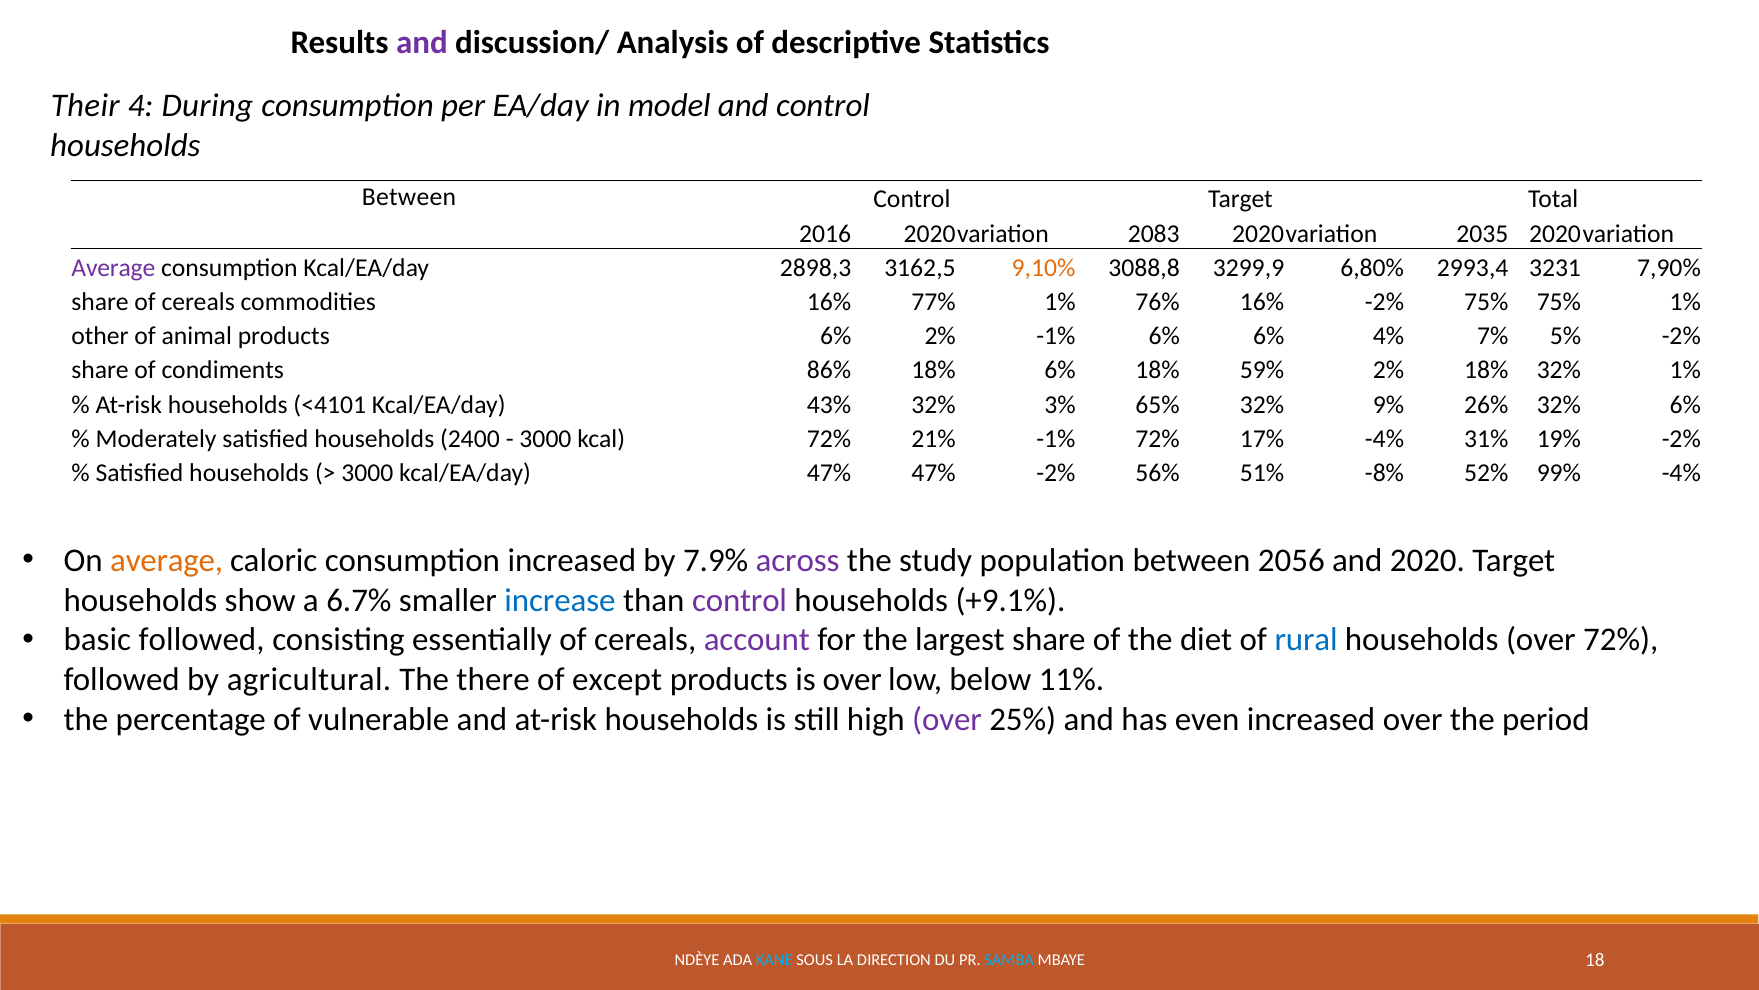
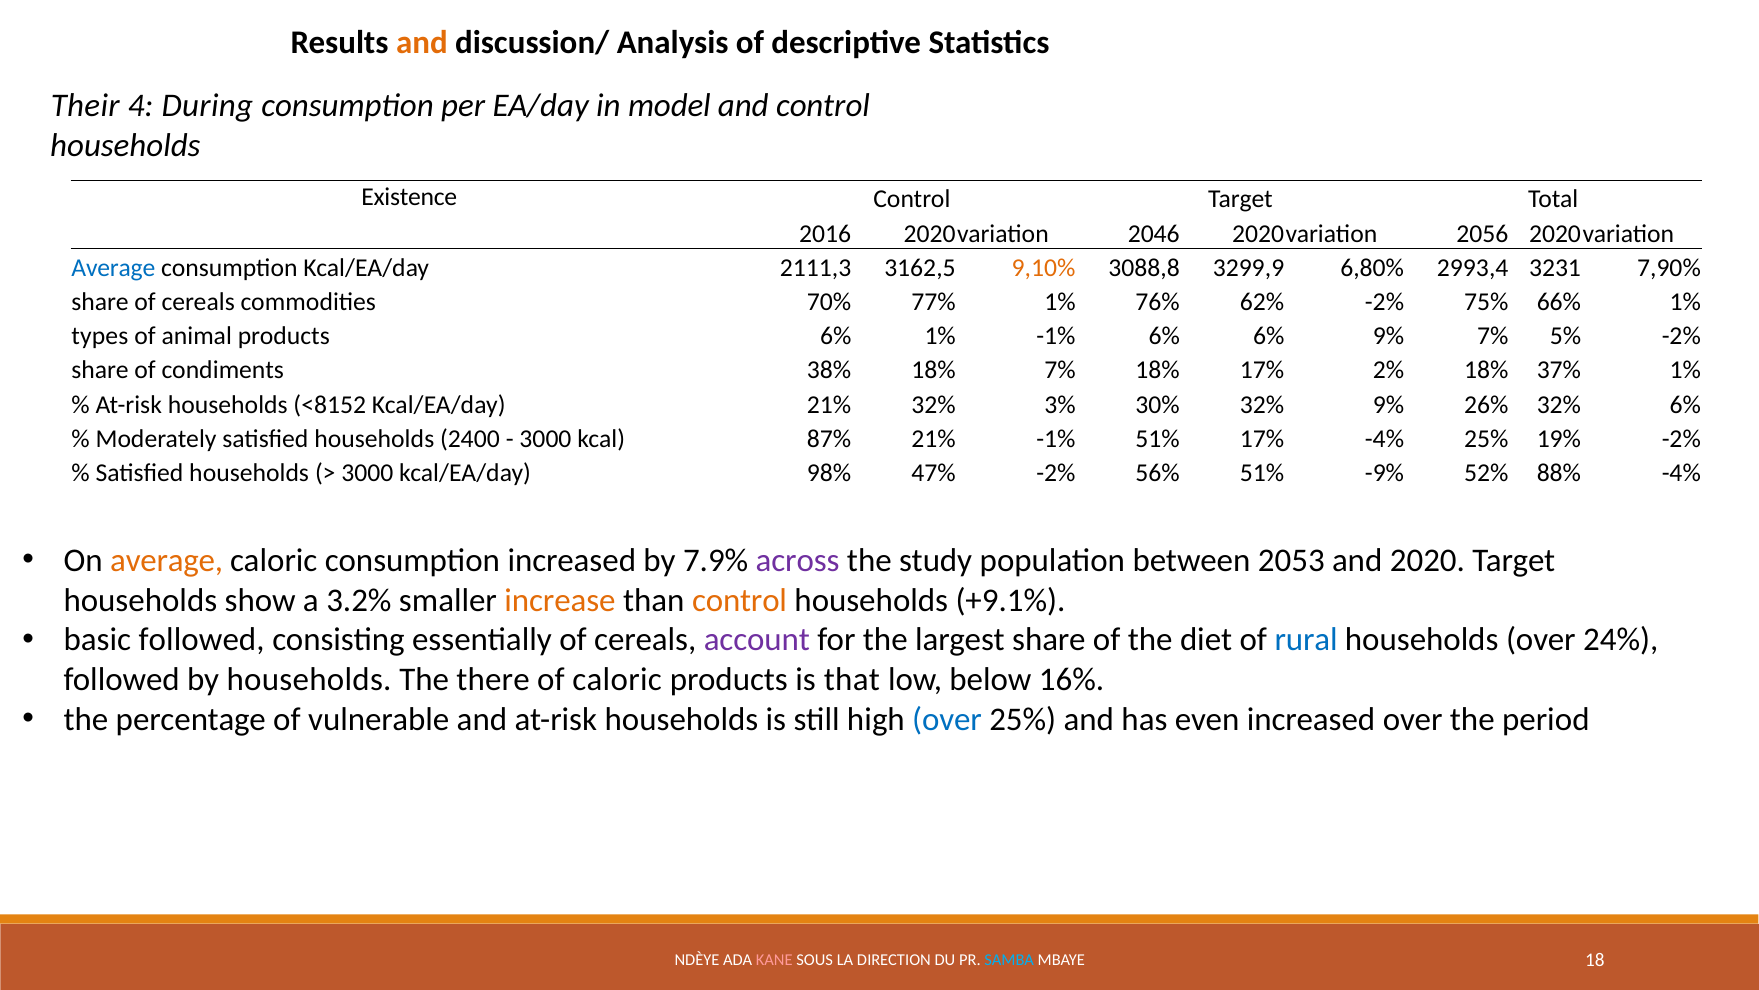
and at (422, 42) colour: purple -> orange
Between at (409, 197): Between -> Existence
2083: 2083 -> 2046
2035: 2035 -> 2056
Average at (113, 268) colour: purple -> blue
2898,3: 2898,3 -> 2111,3
commodities 16%: 16% -> 70%
76% 16%: 16% -> 62%
75% 75%: 75% -> 66%
other: other -> types
6% 2%: 2% -> 1%
6% 4%: 4% -> 9%
86%: 86% -> 38%
18% 6%: 6% -> 7%
18% 59%: 59% -> 17%
18% 32%: 32% -> 37%
<4101: <4101 -> <8152
Kcal/EA/day 43%: 43% -> 21%
65%: 65% -> 30%
kcal 72%: 72% -> 87%
-1% 72%: 72% -> 51%
-4% 31%: 31% -> 25%
kcal/EA/day 47%: 47% -> 98%
-8%: -8% -> -9%
99%: 99% -> 88%
2056: 2056 -> 2053
6.7%: 6.7% -> 3.2%
increase colour: blue -> orange
control at (740, 600) colour: purple -> orange
over 72%: 72% -> 24%
by agricultural: agricultural -> households
of except: except -> caloric
is over: over -> that
11%: 11% -> 16%
over at (947, 719) colour: purple -> blue
KANE colour: light blue -> pink
